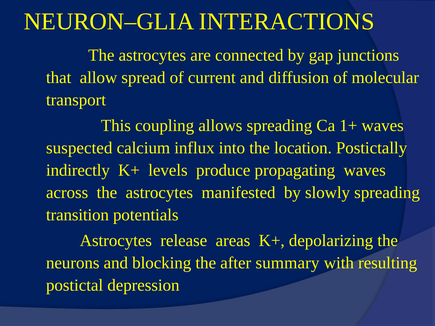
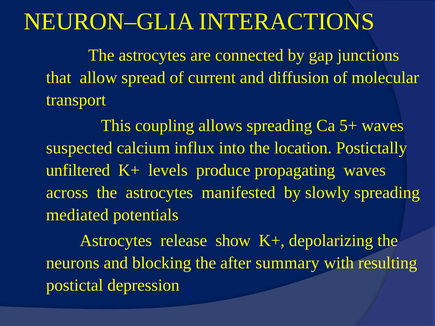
1+: 1+ -> 5+
indirectly: indirectly -> unfiltered
transition: transition -> mediated
areas: areas -> show
